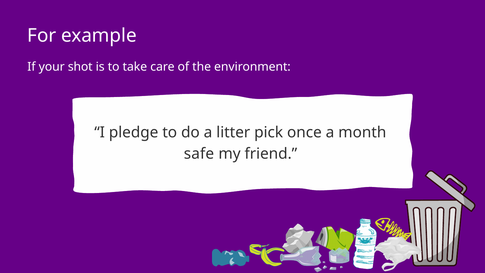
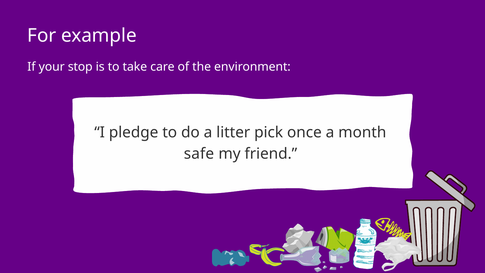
shot: shot -> stop
